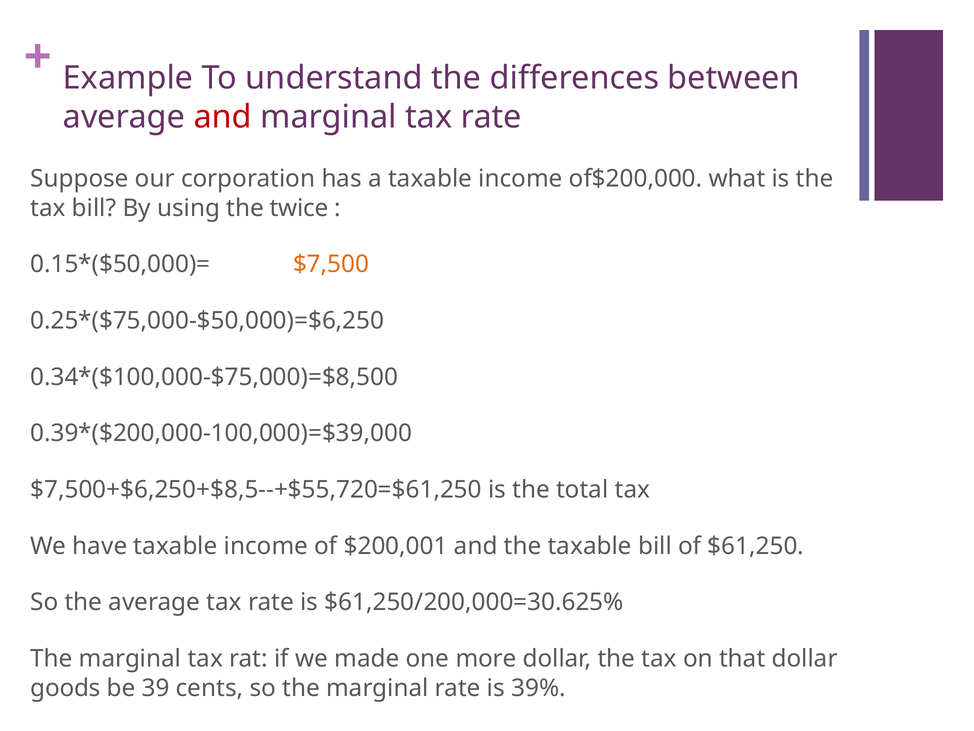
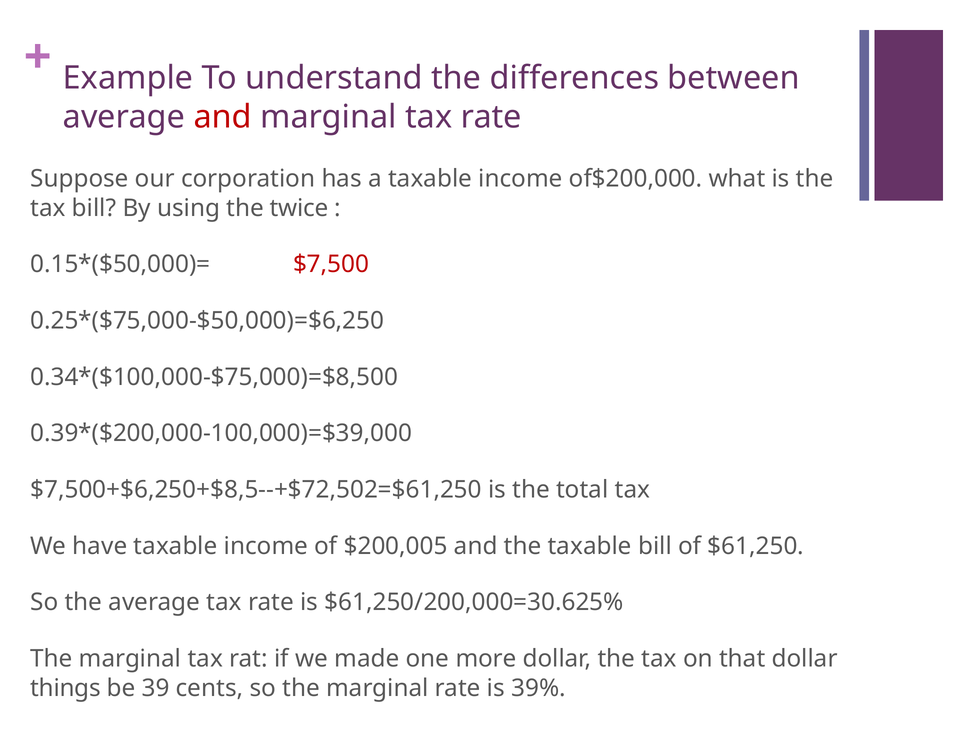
$7,500 colour: orange -> red
$7,500+$6,250+$8,5--+$55,720=$61,250: $7,500+$6,250+$8,5--+$55,720=$61,250 -> $7,500+$6,250+$8,5--+$72,502=$61,250
$200,001: $200,001 -> $200,005
goods: goods -> things
